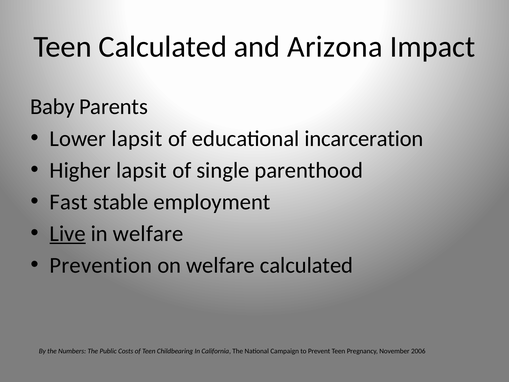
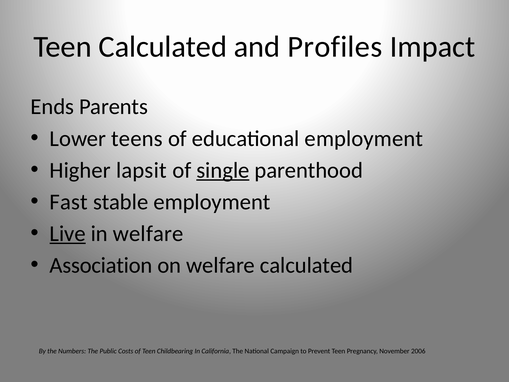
Arizona: Arizona -> Profiles
Baby: Baby -> Ends
Lower lapsit: lapsit -> teens
educational incarceration: incarceration -> employment
single underline: none -> present
Prevention: Prevention -> Association
